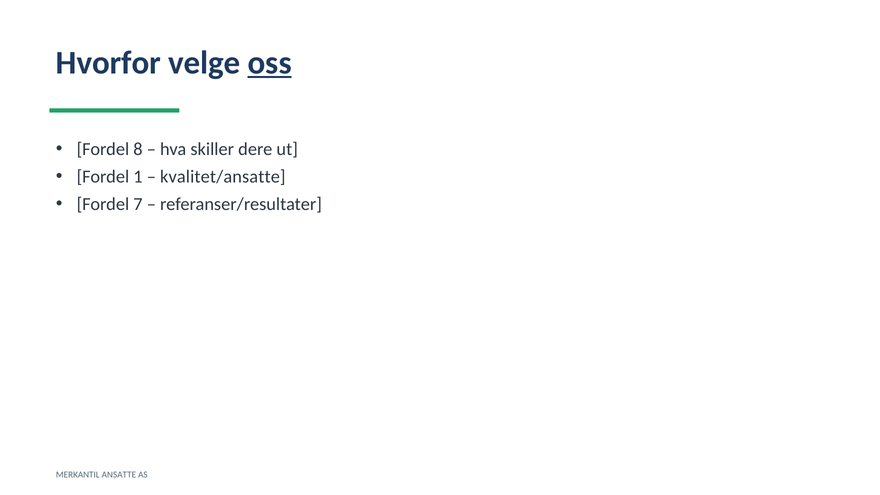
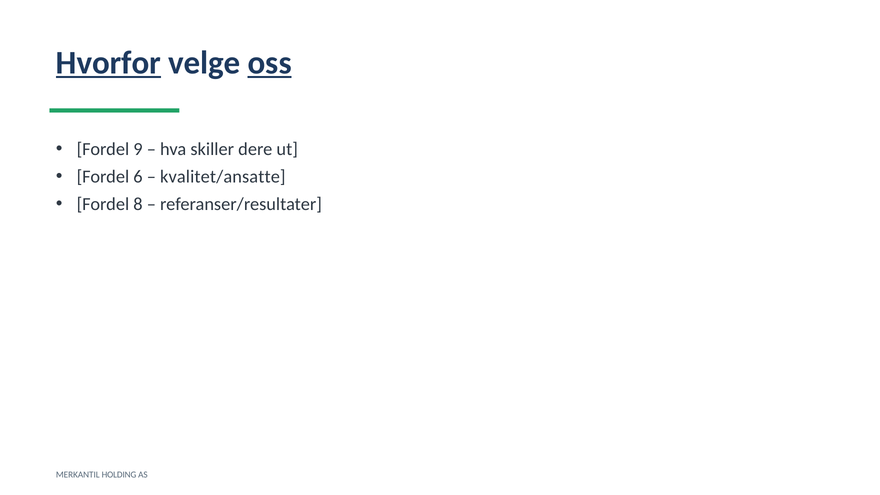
Hvorfor underline: none -> present
8: 8 -> 9
1: 1 -> 6
7: 7 -> 8
ANSATTE: ANSATTE -> HOLDING
